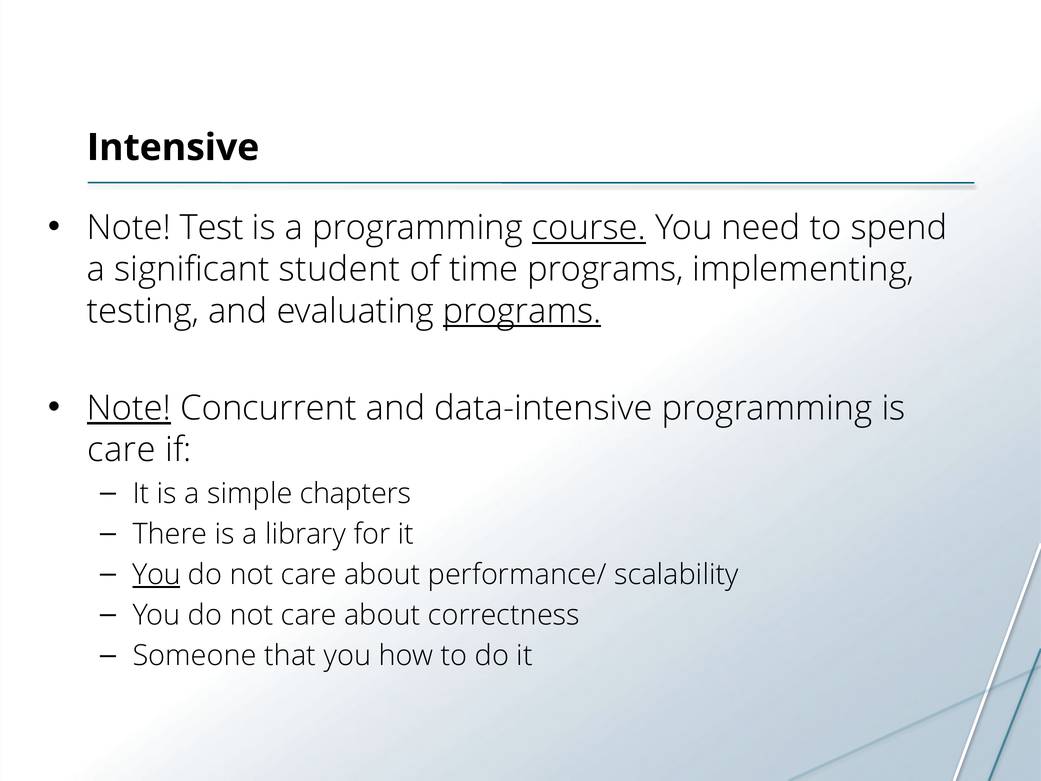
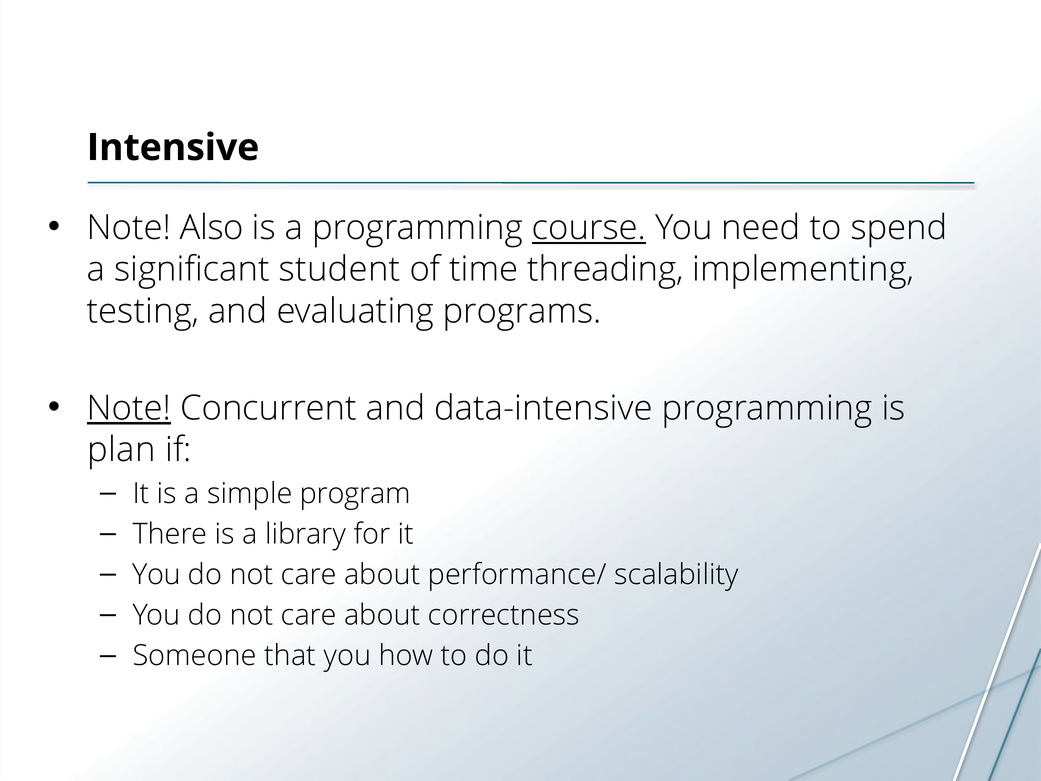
Test: Test -> Also
time programs: programs -> threading
programs at (522, 311) underline: present -> none
care at (121, 450): care -> plan
chapters: chapters -> program
You at (157, 574) underline: present -> none
